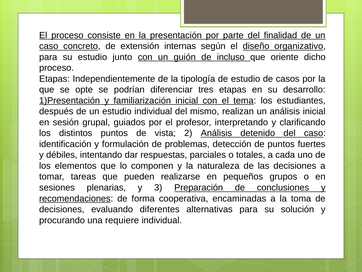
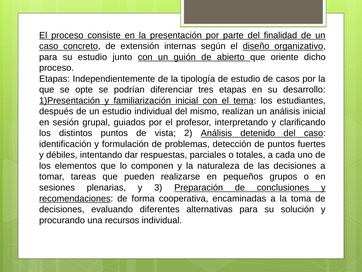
incluso: incluso -> abierto
requiere: requiere -> recursos
